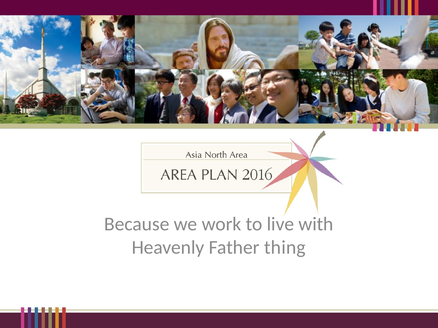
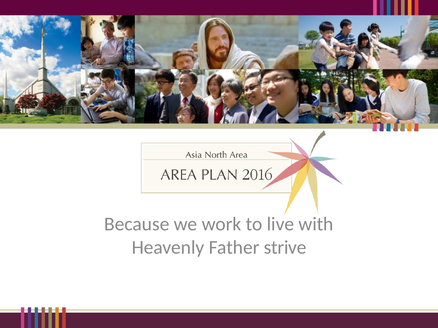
thing: thing -> strive
